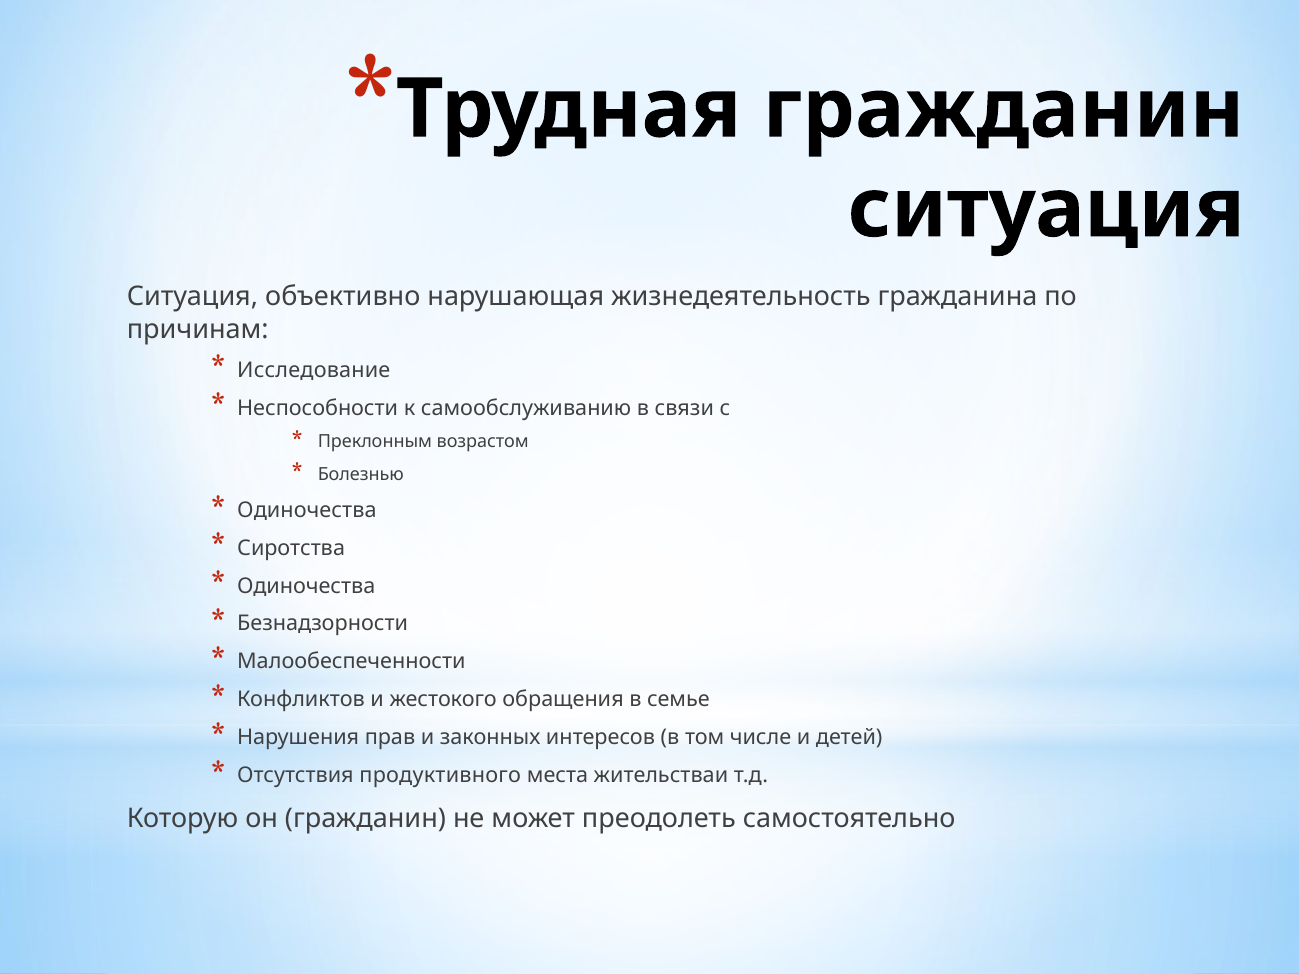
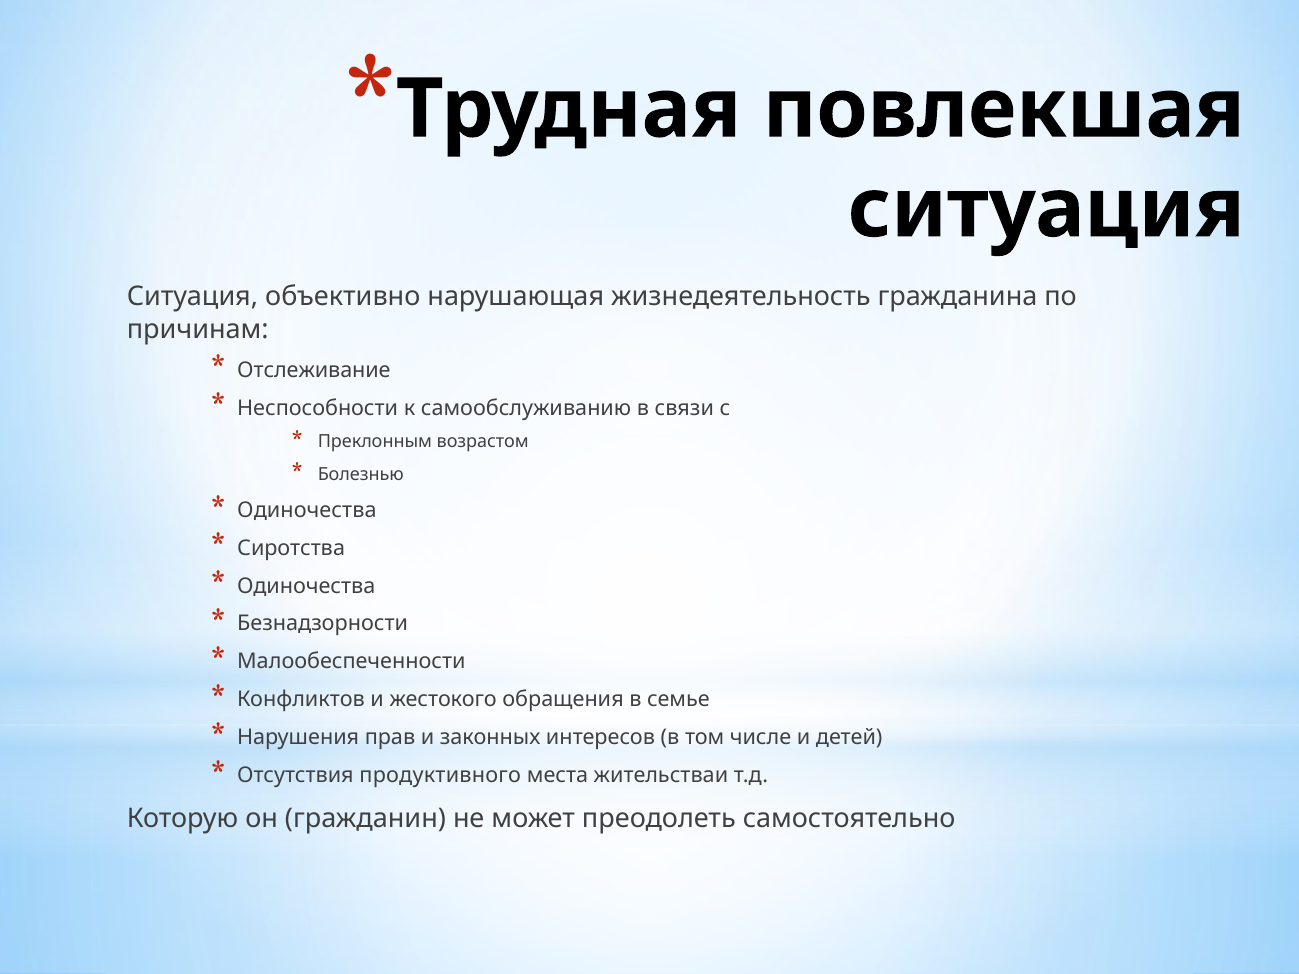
Трудная гражданин: гражданин -> повлекшая
Исследование: Исследование -> Отслеживание
